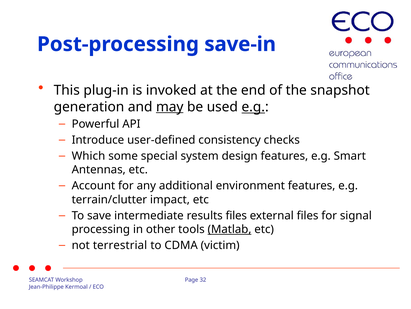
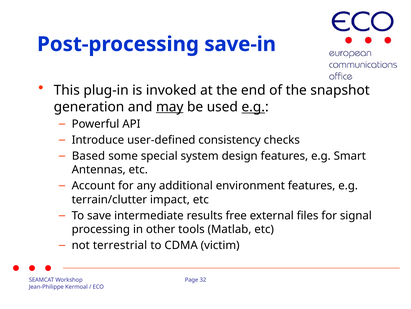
Which: Which -> Based
results files: files -> free
Matlab underline: present -> none
